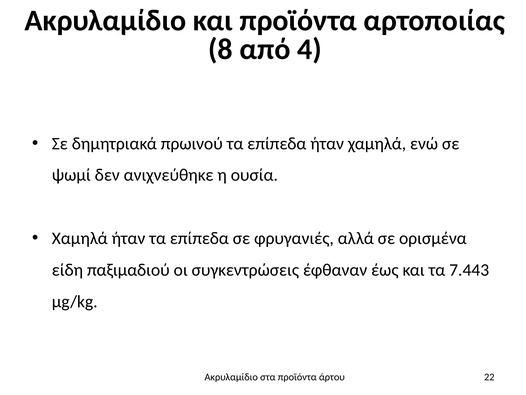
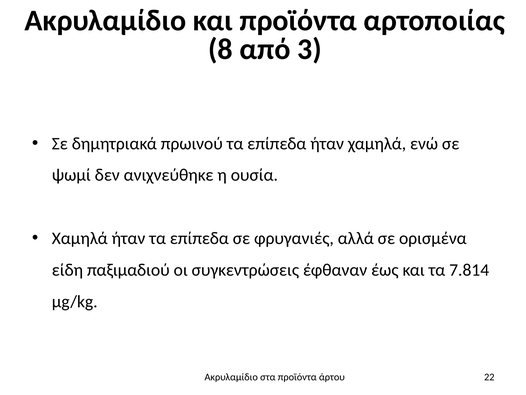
4: 4 -> 3
7.443: 7.443 -> 7.814
